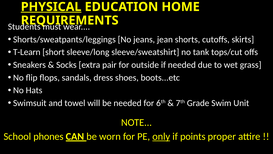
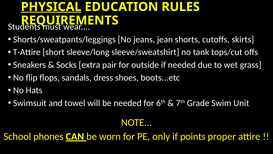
HOME: HOME -> RULES
T-Learn: T-Learn -> T-Attire
only underline: present -> none
